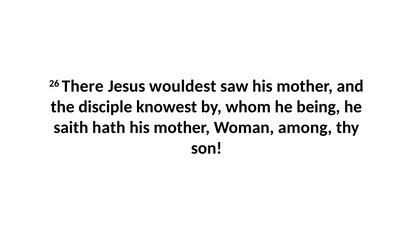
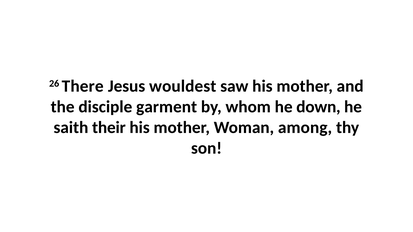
knowest: knowest -> garment
being: being -> down
hath: hath -> their
